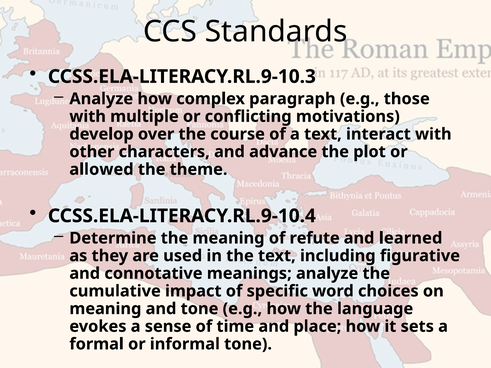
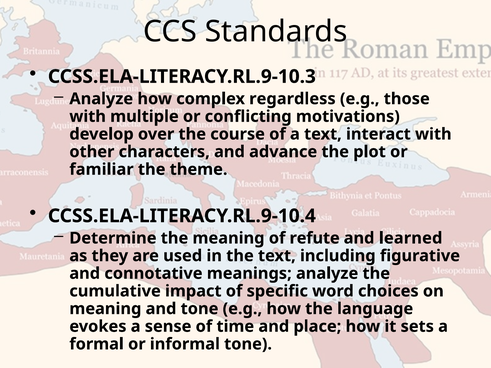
paragraph: paragraph -> regardless
allowed: allowed -> familiar
